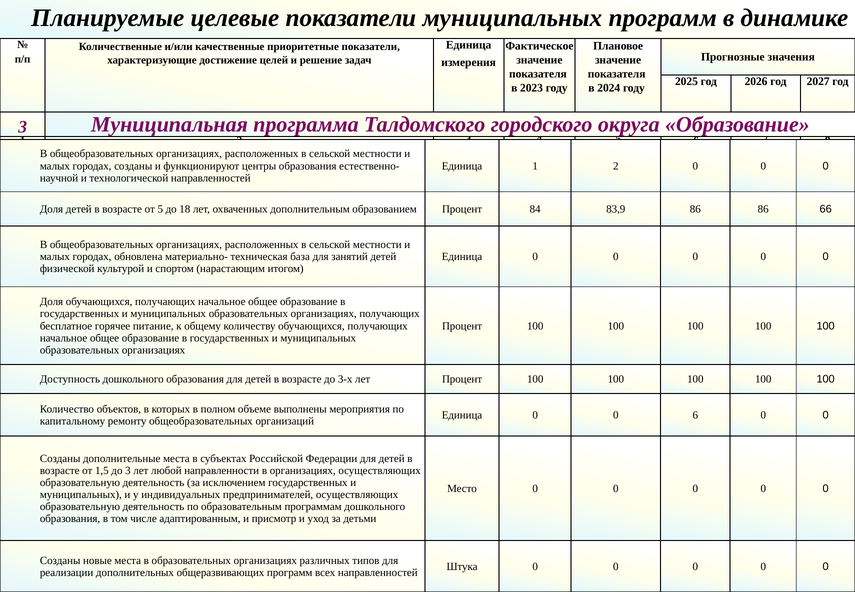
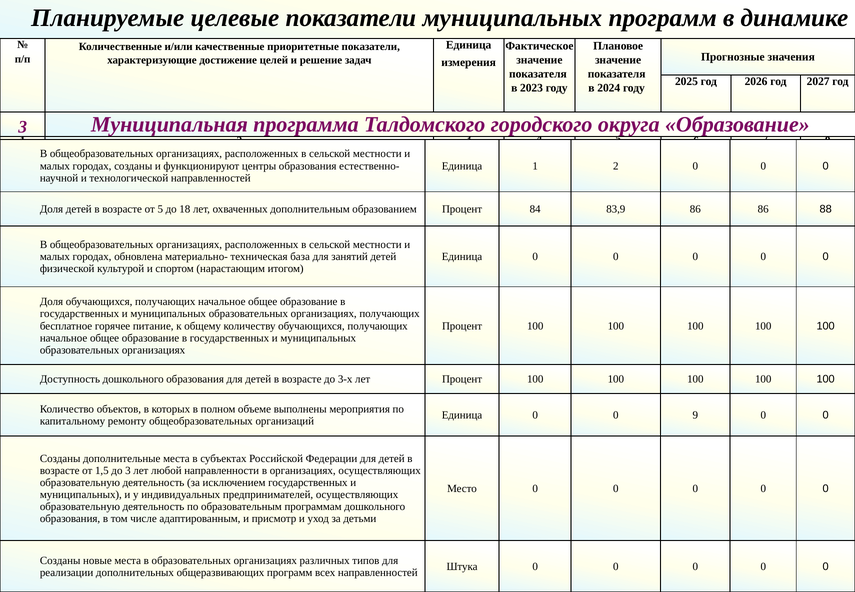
66: 66 -> 88
0 6: 6 -> 9
